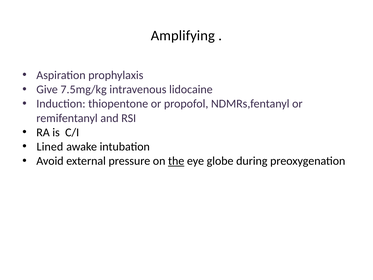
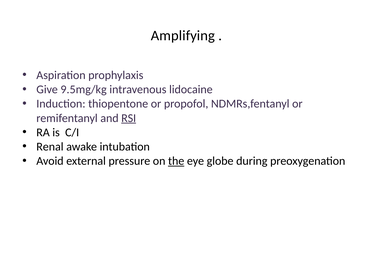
7.5mg/kg: 7.5mg/kg -> 9.5mg/kg
RSI underline: none -> present
Lined: Lined -> Renal
